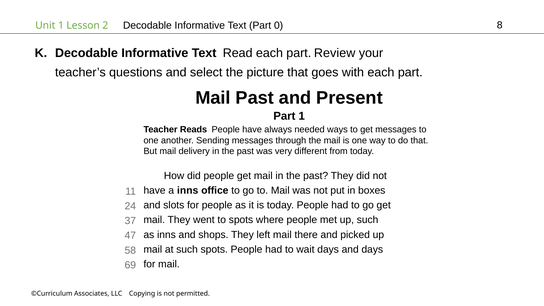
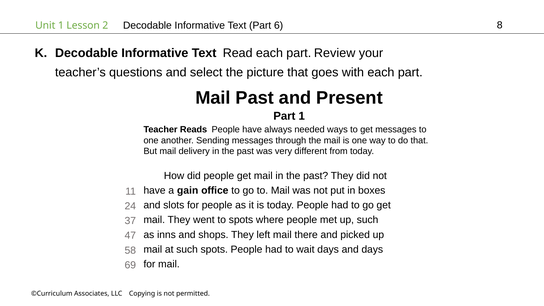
0: 0 -> 6
a inns: inns -> gain
